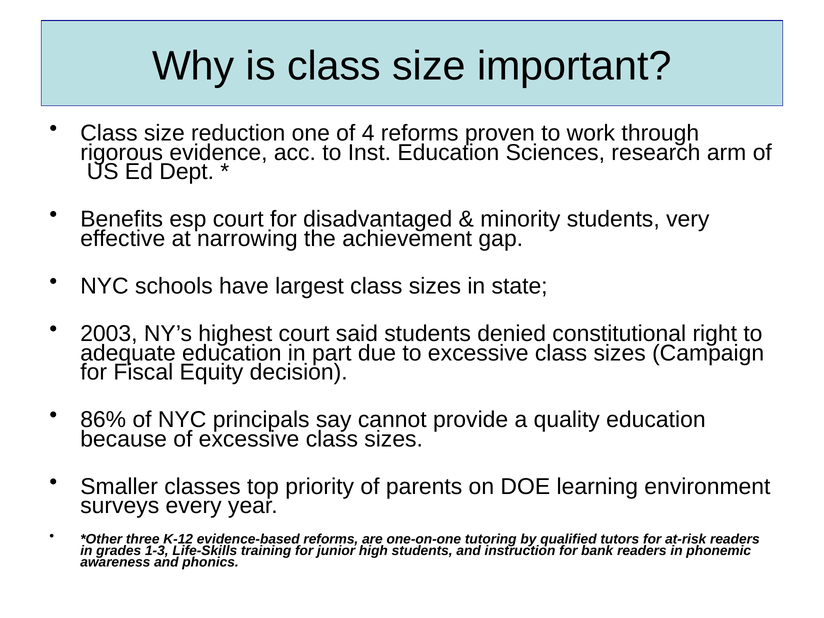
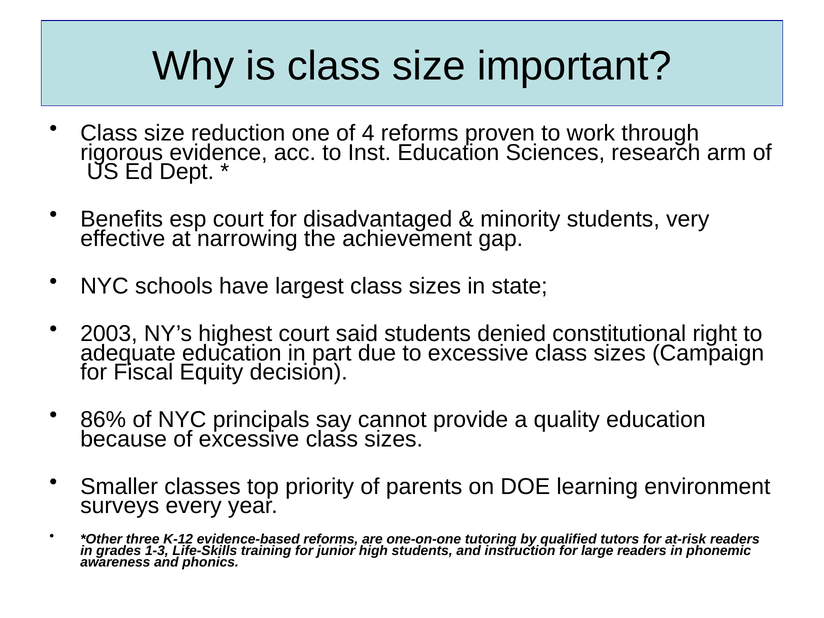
bank: bank -> large
